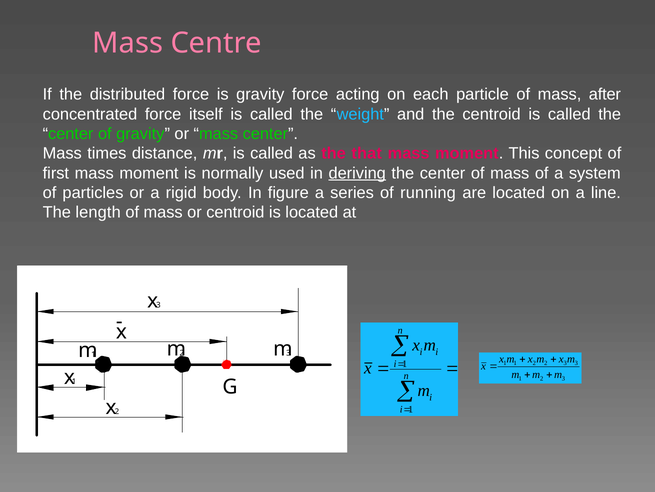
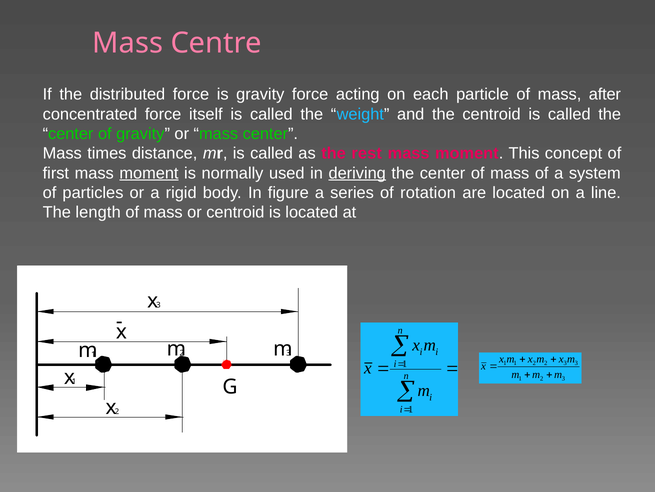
that: that -> rest
moment at (149, 173) underline: none -> present
running: running -> rotation
